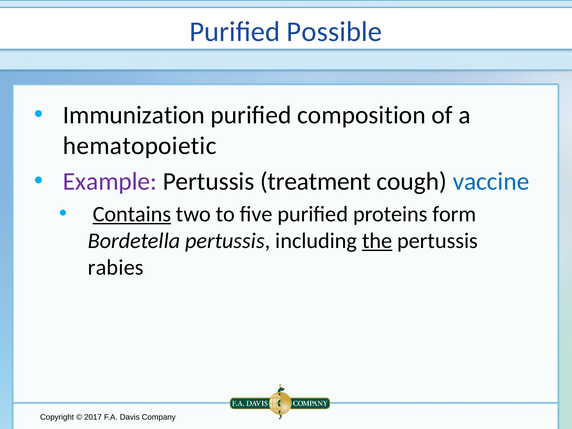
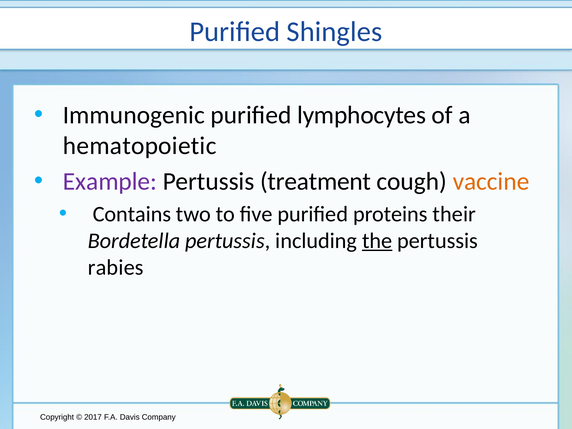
Possible: Possible -> Shingles
Immunization: Immunization -> Immunogenic
composition: composition -> lymphocytes
vaccine colour: blue -> orange
Contains underline: present -> none
form: form -> their
